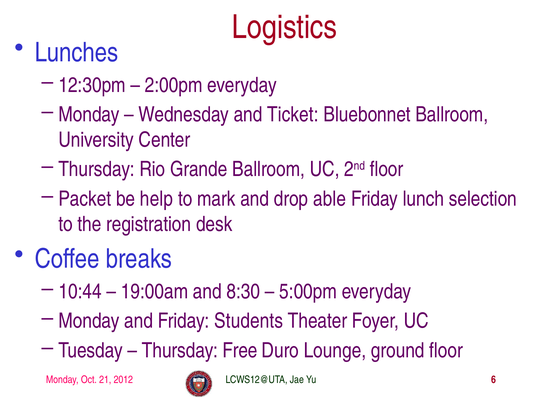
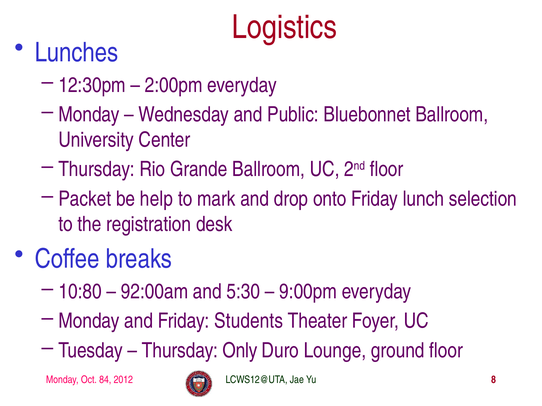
Ticket: Ticket -> Public
able: able -> onto
10:44: 10:44 -> 10:80
19:00am: 19:00am -> 92:00am
8:30: 8:30 -> 5:30
5:00pm: 5:00pm -> 9:00pm
Free: Free -> Only
21: 21 -> 84
6: 6 -> 8
